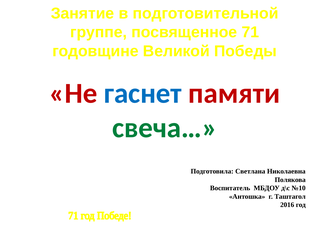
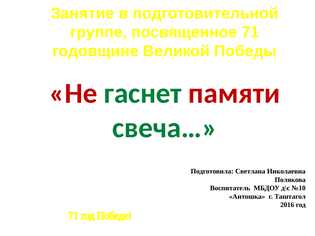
гаснет colour: blue -> green
